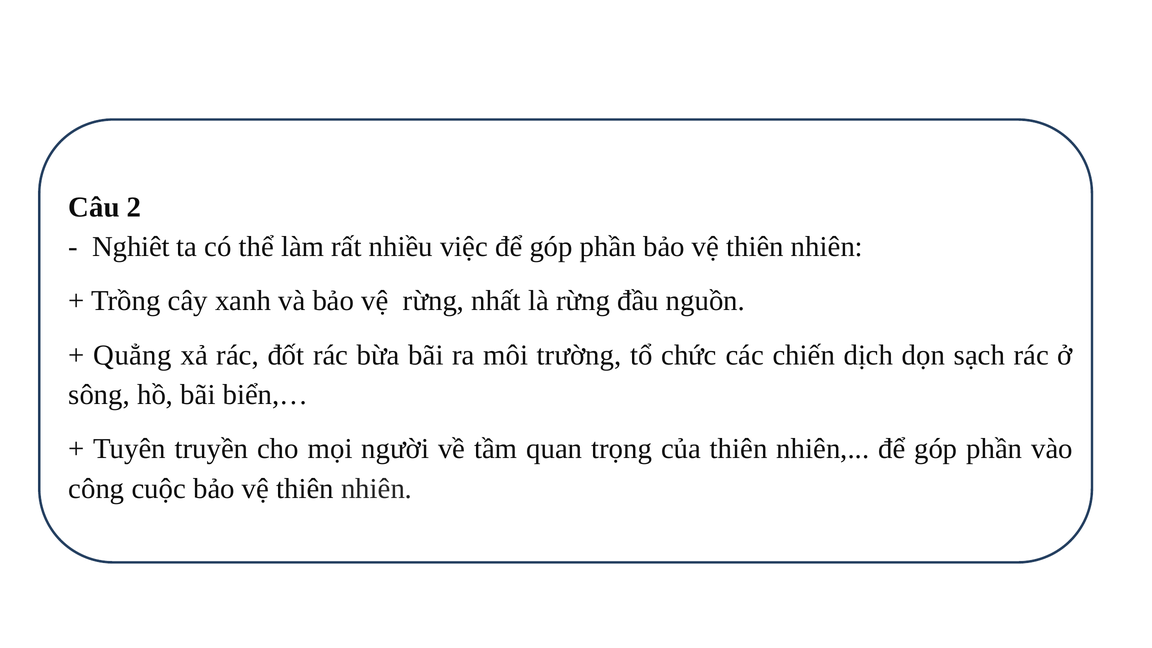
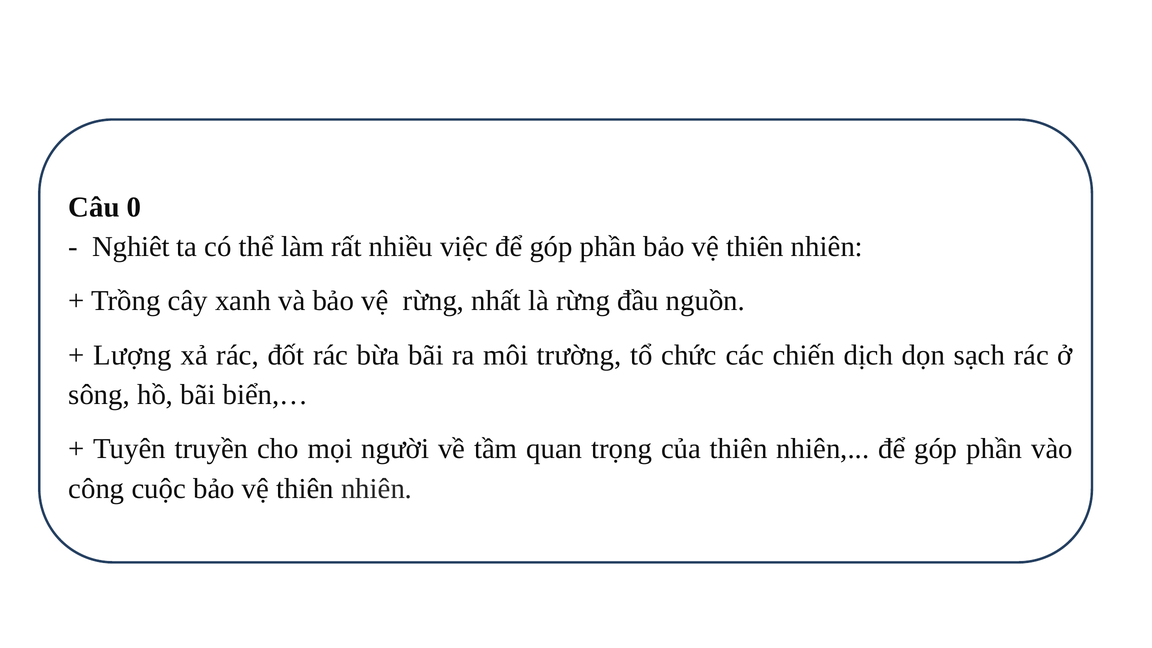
2: 2 -> 0
Quẳng: Quẳng -> Lượng
